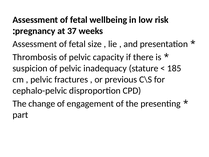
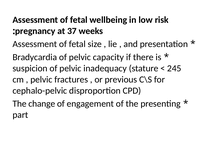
Thrombosis: Thrombosis -> Bradycardia
185: 185 -> 245
